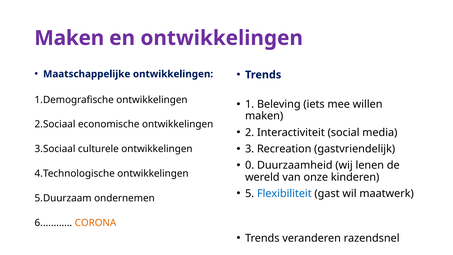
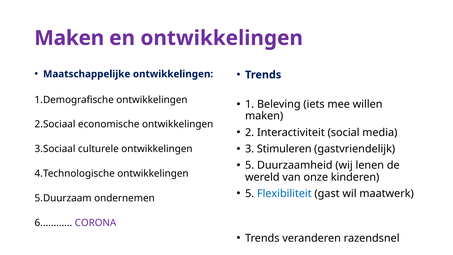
Recreation: Recreation -> Stimuleren
0 at (250, 165): 0 -> 5
CORONA colour: orange -> purple
